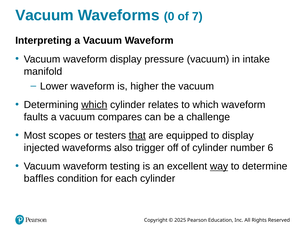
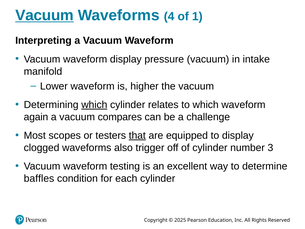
Vacuum at (45, 15) underline: none -> present
0: 0 -> 4
7: 7 -> 1
faults: faults -> again
injected: injected -> clogged
6: 6 -> 3
way underline: present -> none
